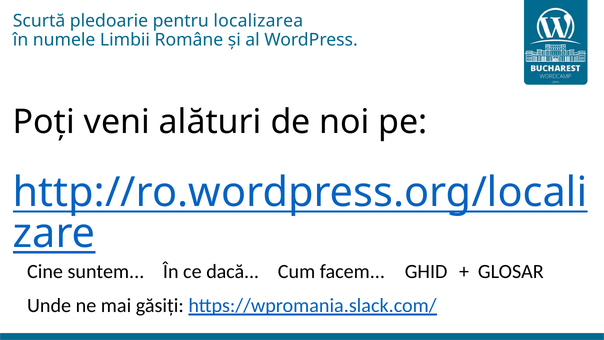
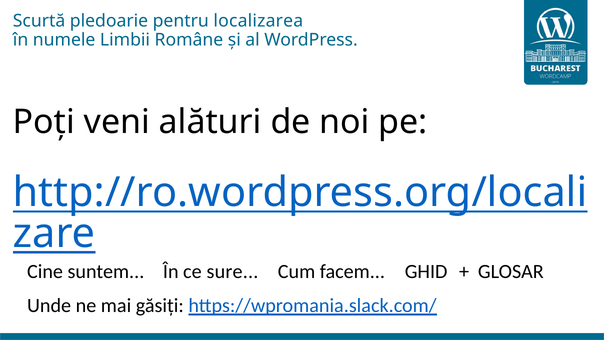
dacă: dacă -> sure
